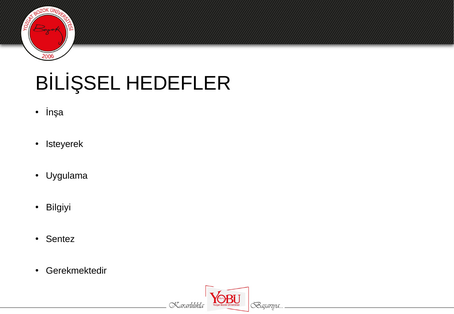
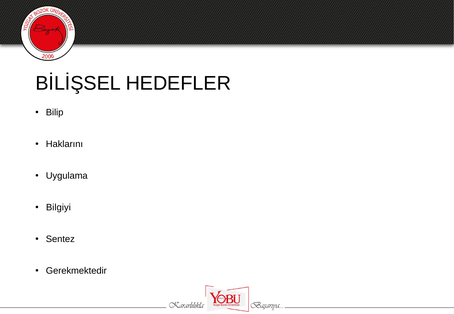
İnşa: İnşa -> Bilip
Isteyerek: Isteyerek -> Haklarını
